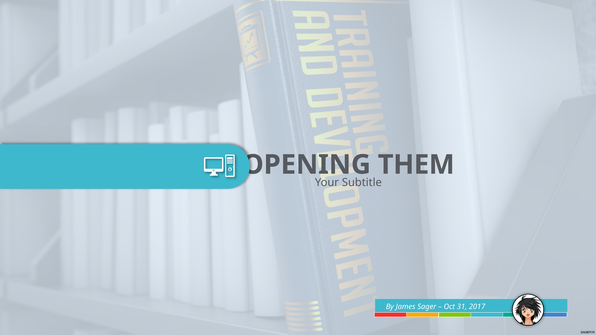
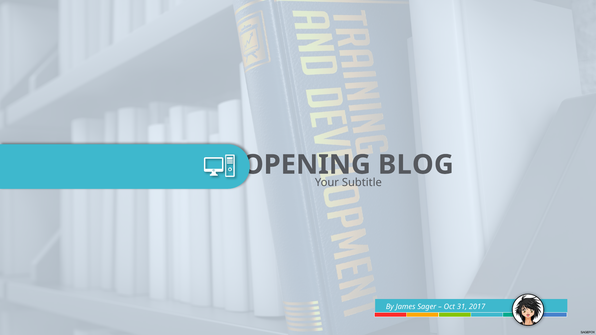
THEM: THEM -> BLOG
